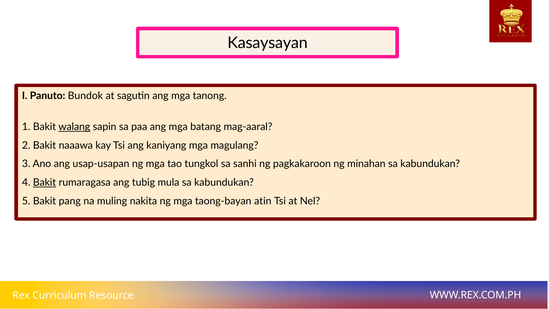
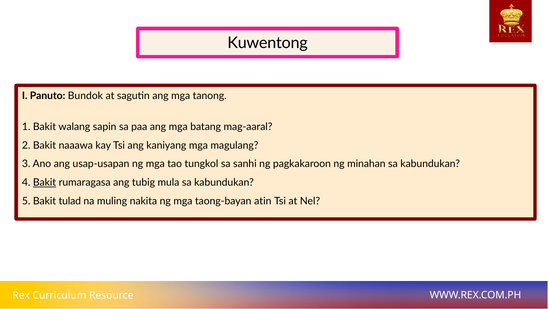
Kasaysayan: Kasaysayan -> Kuwentong
walang underline: present -> none
pang: pang -> tulad
